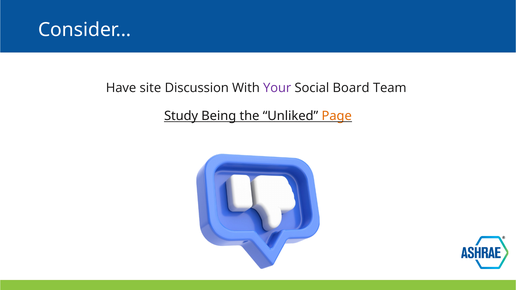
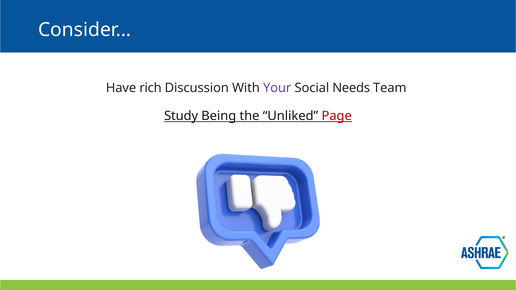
site: site -> rich
Board: Board -> Needs
Page colour: orange -> red
